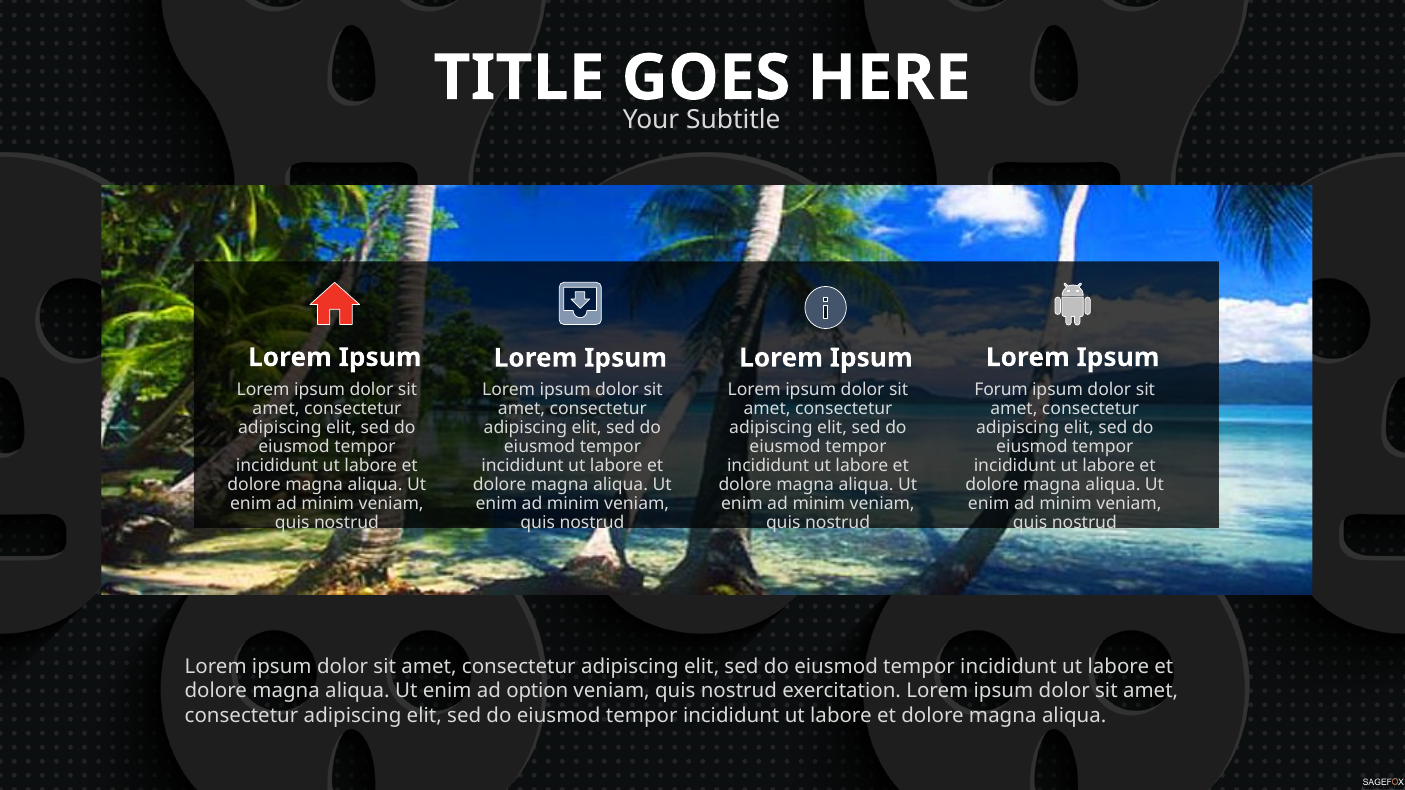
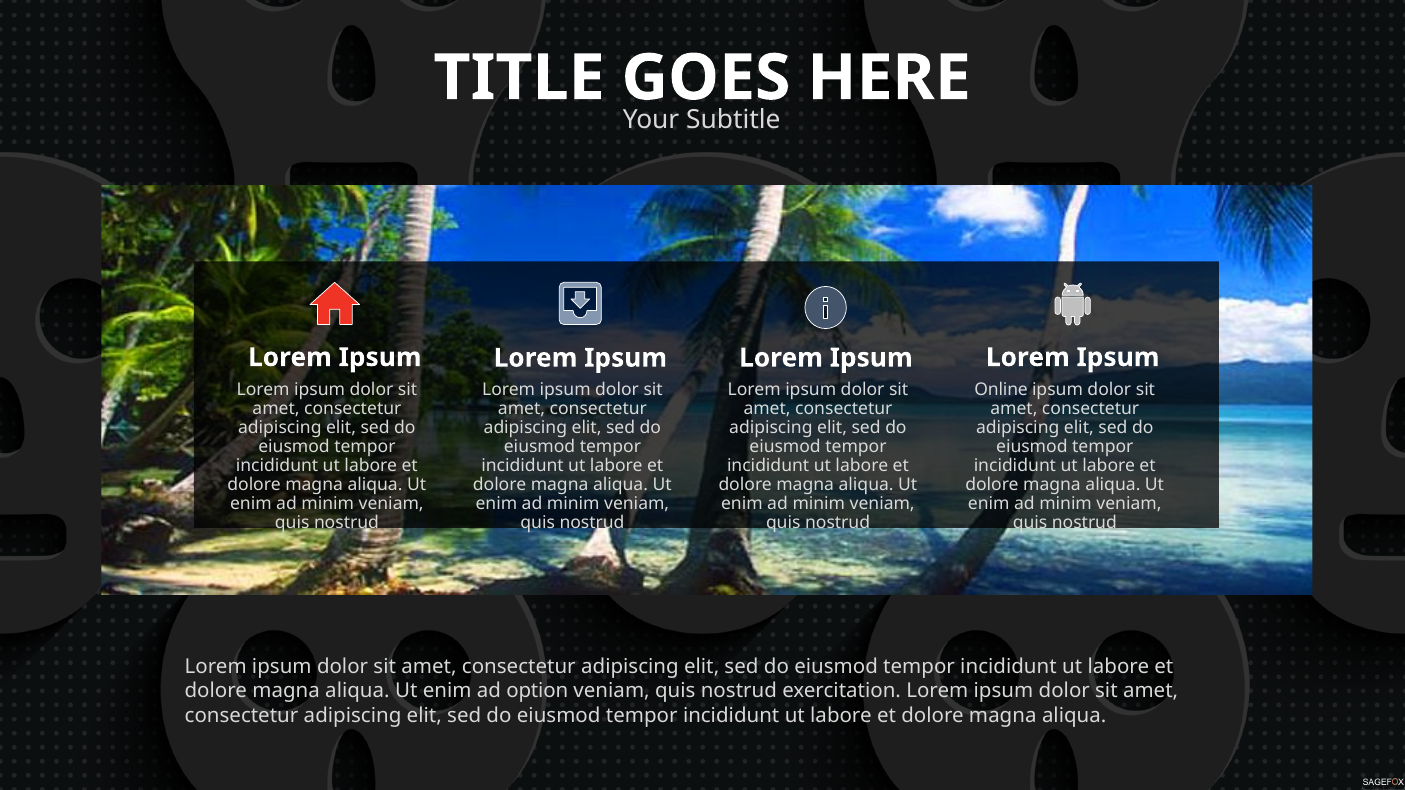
Forum: Forum -> Online
